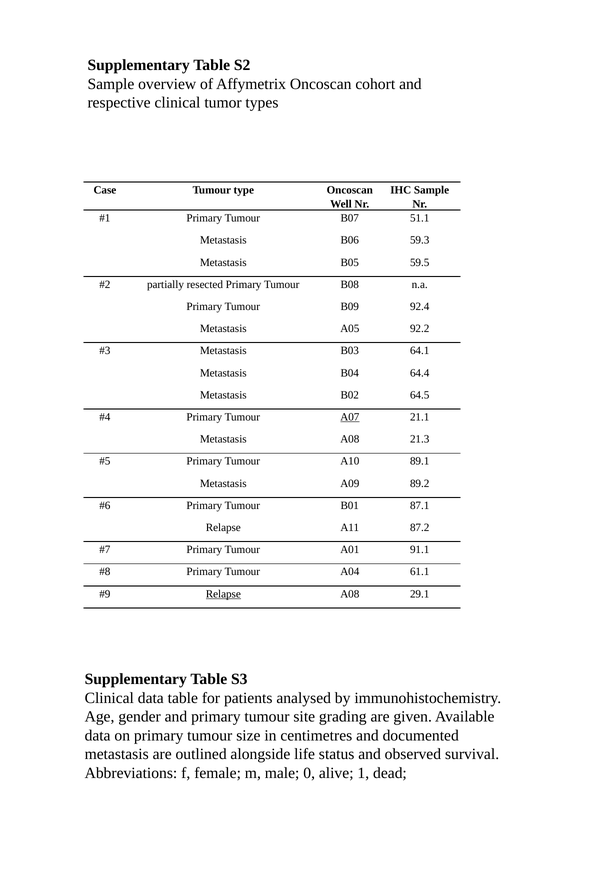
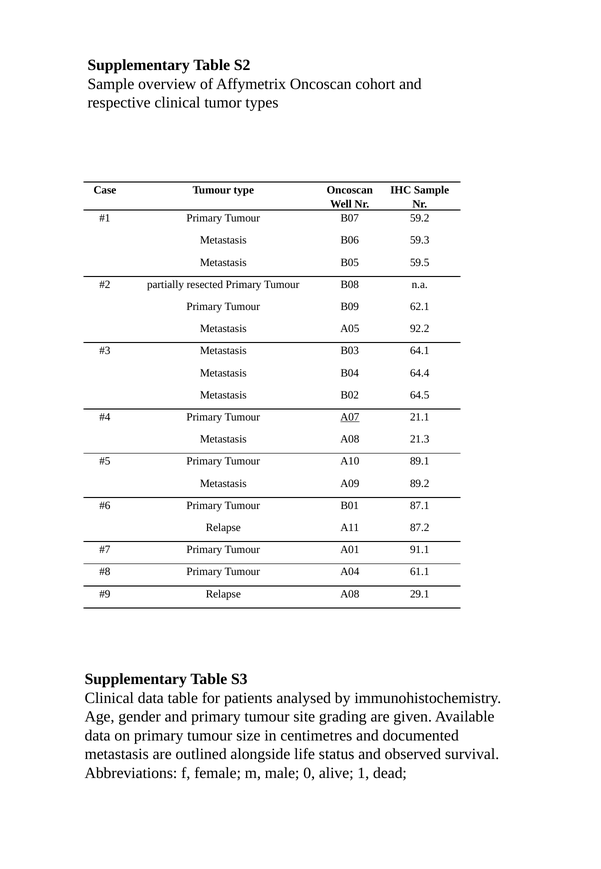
51.1: 51.1 -> 59.2
92.4: 92.4 -> 62.1
Relapse at (223, 593) underline: present -> none
